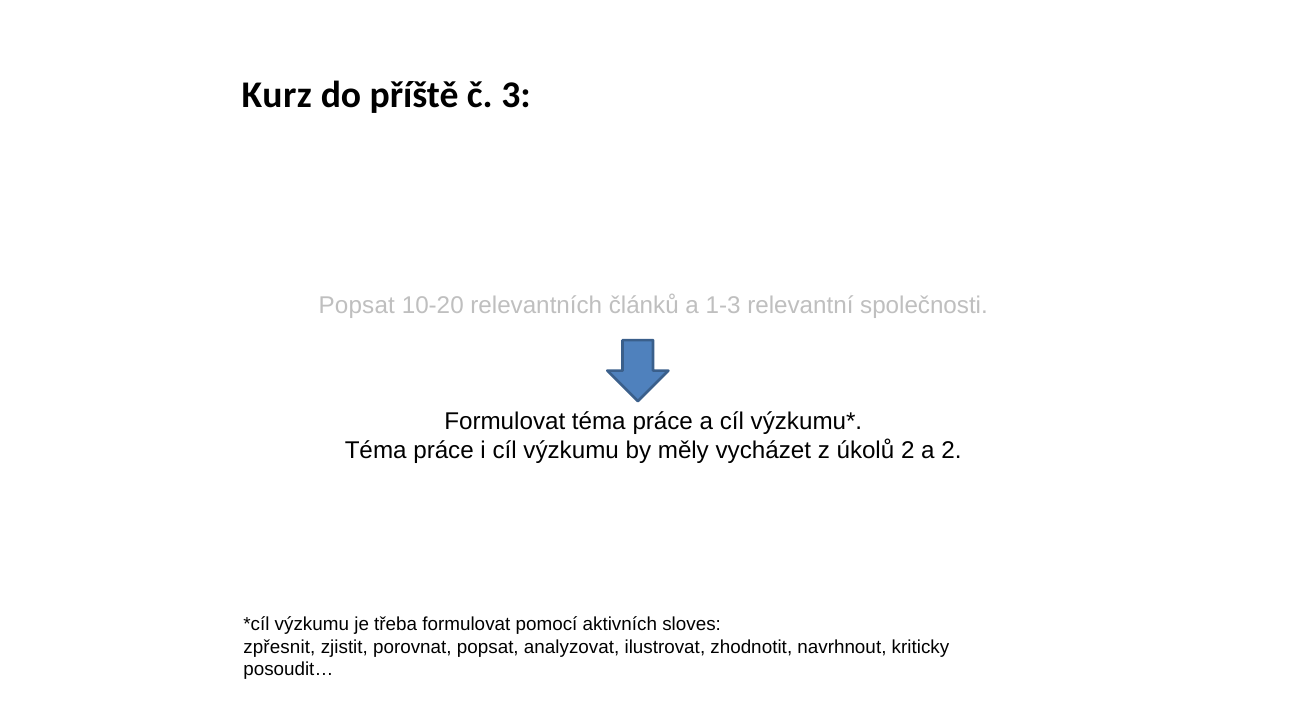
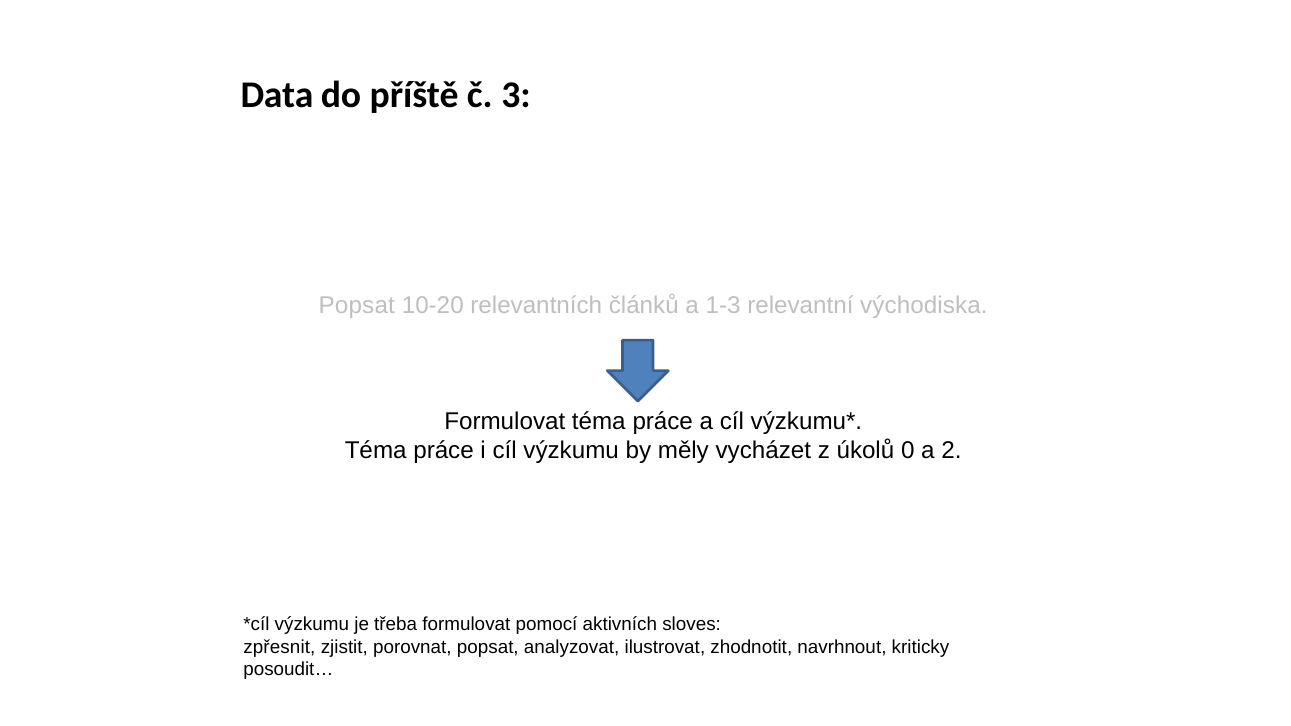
Kurz: Kurz -> Data
společnosti: společnosti -> východiska
úkolů 2: 2 -> 0
